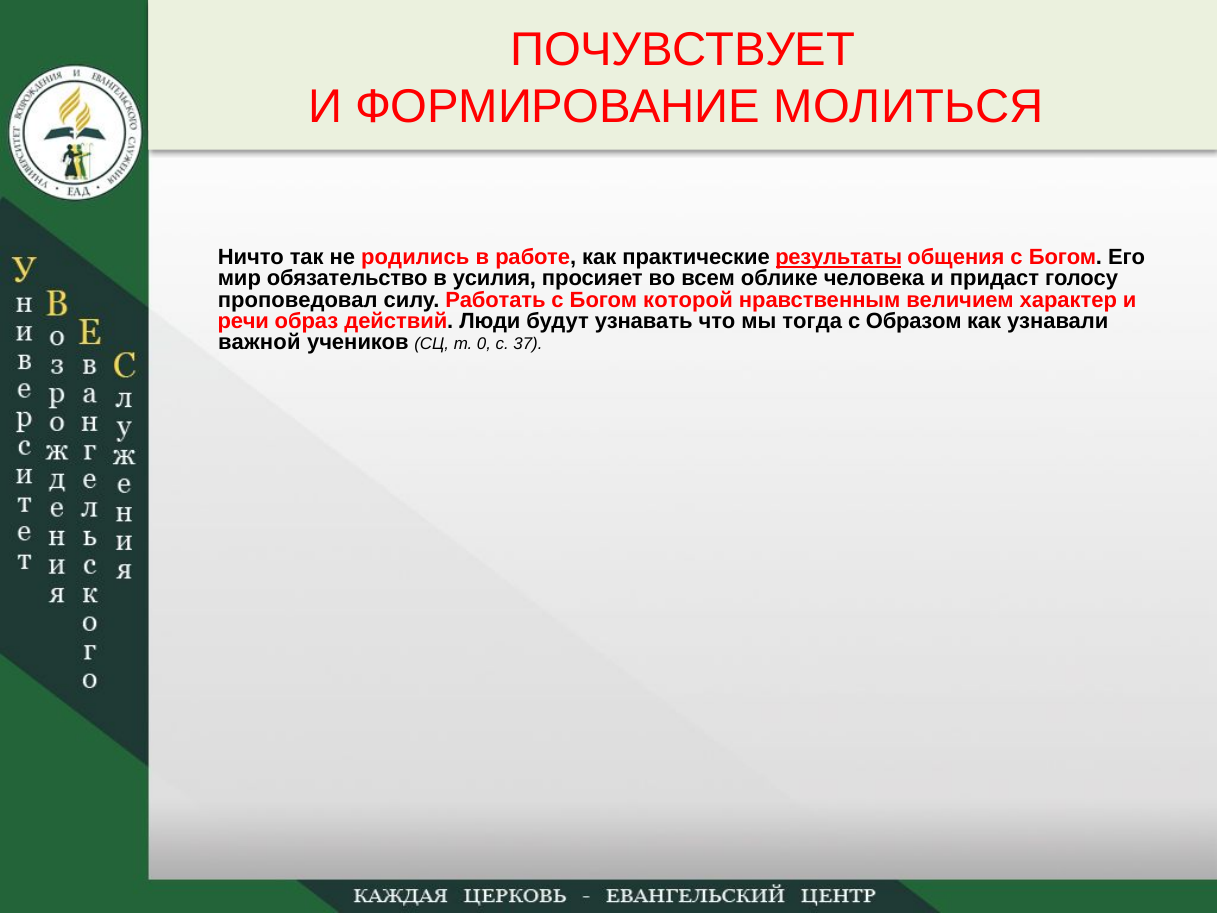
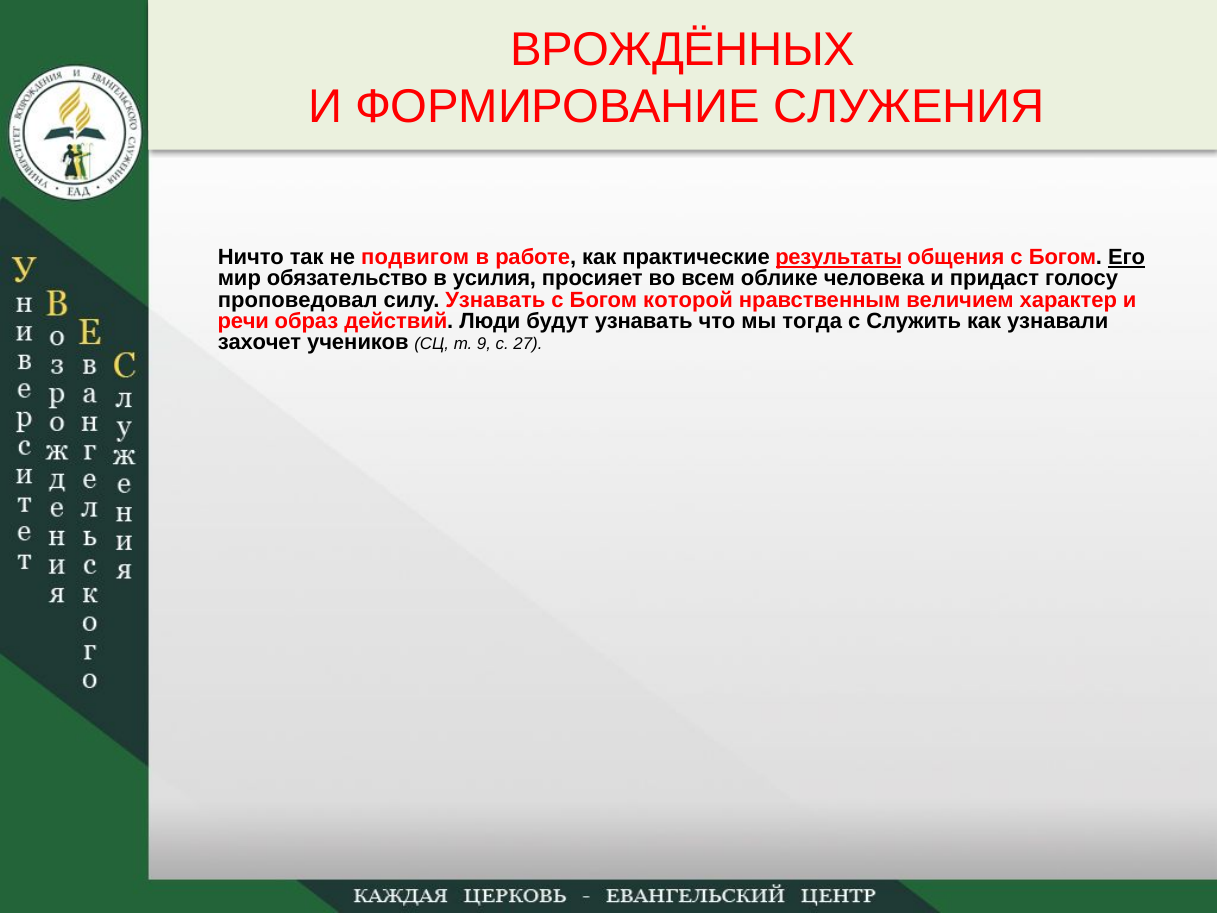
ПОЧУВСТВУЕТ: ПОЧУВСТВУЕТ -> ВРОЖДЁННЫХ
МОЛИТЬСЯ: МОЛИТЬСЯ -> СЛУЖЕНИЯ
родились: родились -> подвигом
Его underline: none -> present
силу Работать: Работать -> Узнавать
Образом: Образом -> Служить
важной: важной -> захочет
0: 0 -> 9
37: 37 -> 27
